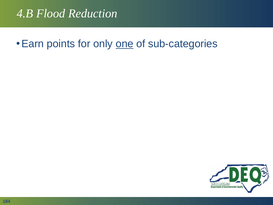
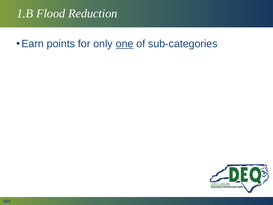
4.B: 4.B -> 1.B
